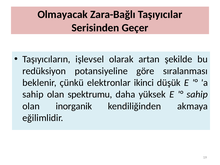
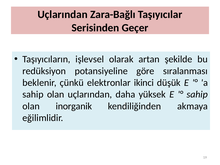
Olmayacak at (63, 15): Olmayacak -> Uçlarından
olan spektrumu: spektrumu -> uçlarından
